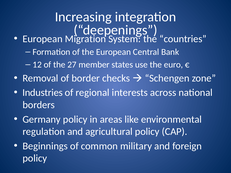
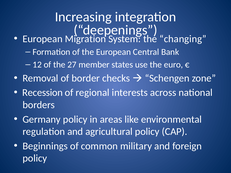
countries: countries -> changing
Industries: Industries -> Recession
